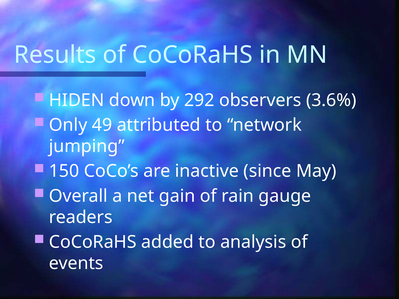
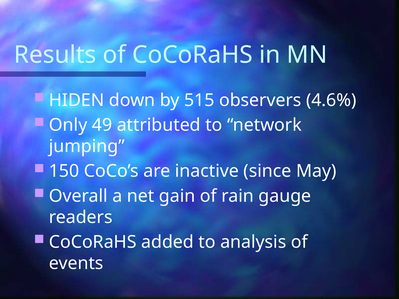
292: 292 -> 515
3.6%: 3.6% -> 4.6%
